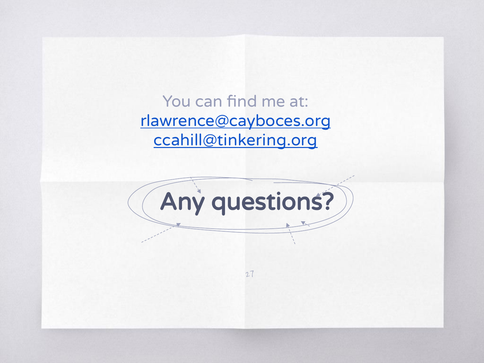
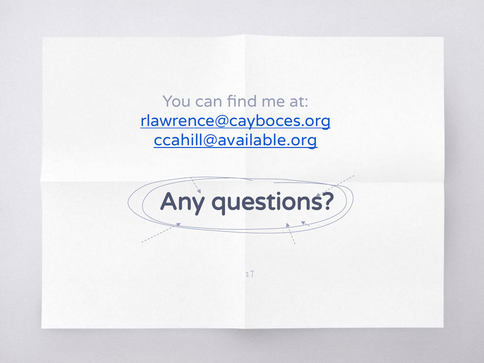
ccahill@tinkering.org: ccahill@tinkering.org -> ccahill@available.org
